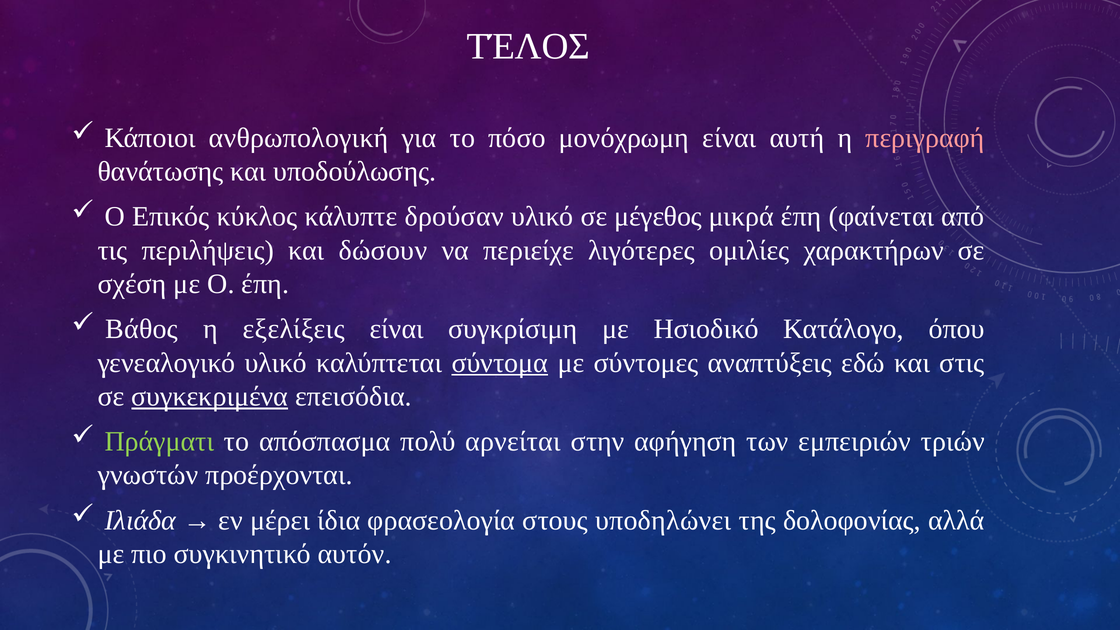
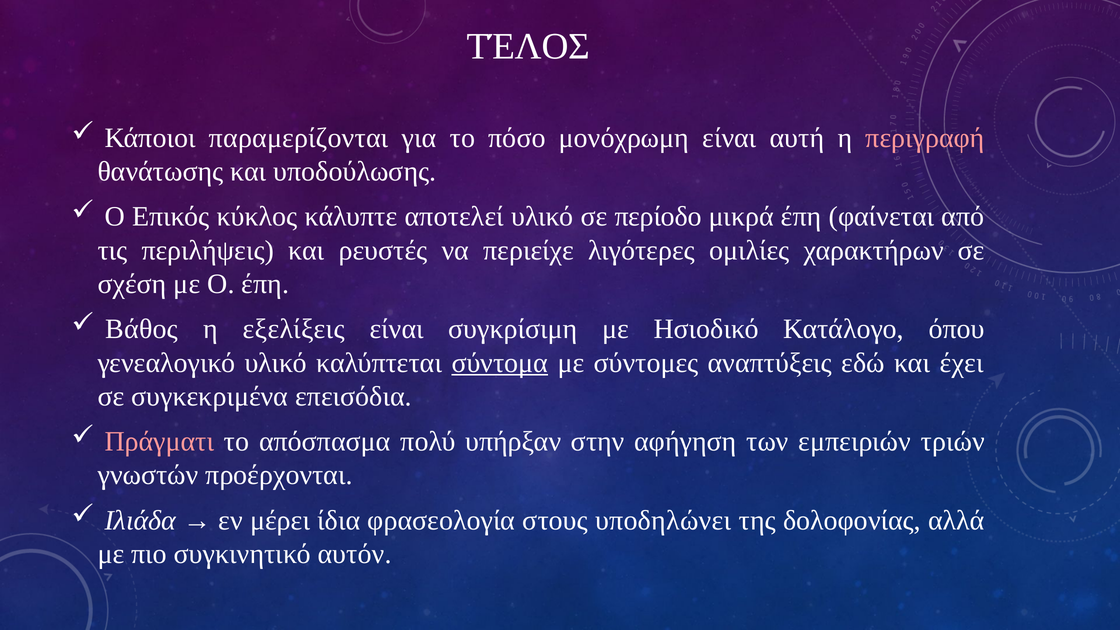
ανθρωπολογική: ανθρωπολογική -> παραμερίζονται
δρούσαν: δρούσαν -> αποτελεί
μέγεθος: μέγεθος -> περίοδο
δώσουν: δώσουν -> ρευστές
στις: στις -> έχει
συγκεκριμένα underline: present -> none
Πράγματι colour: light green -> pink
αρνείται: αρνείται -> υπήρξαν
